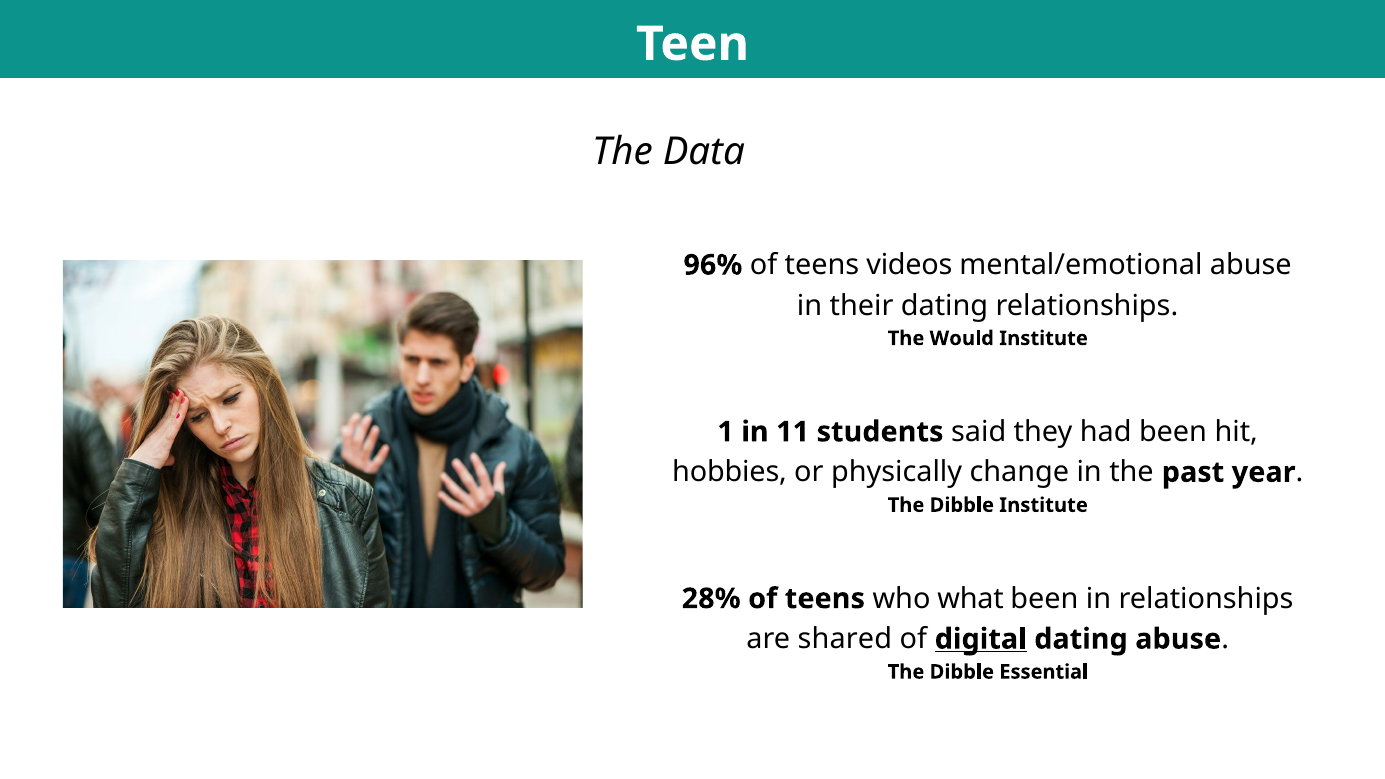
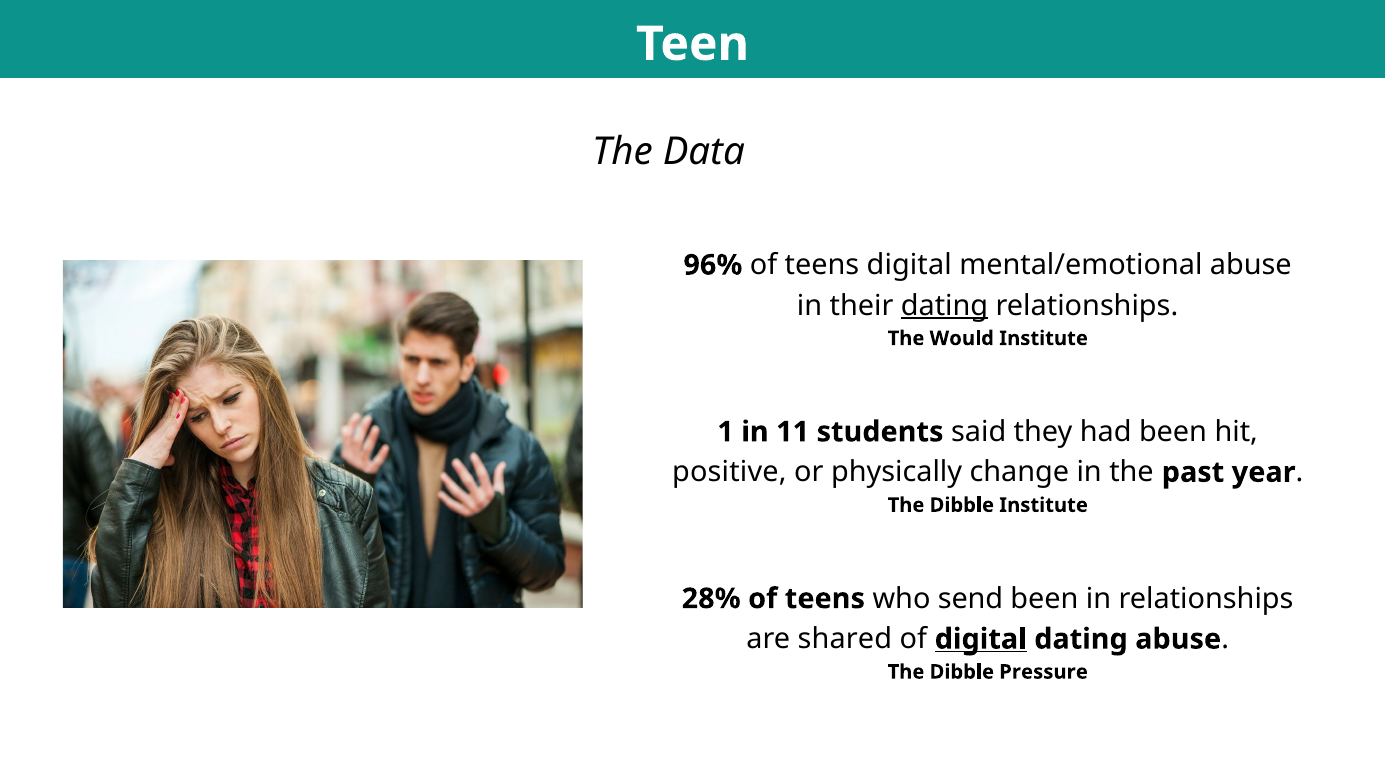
teens videos: videos -> digital
dating at (945, 306) underline: none -> present
hobbies: hobbies -> positive
what: what -> send
Essential: Essential -> Pressure
